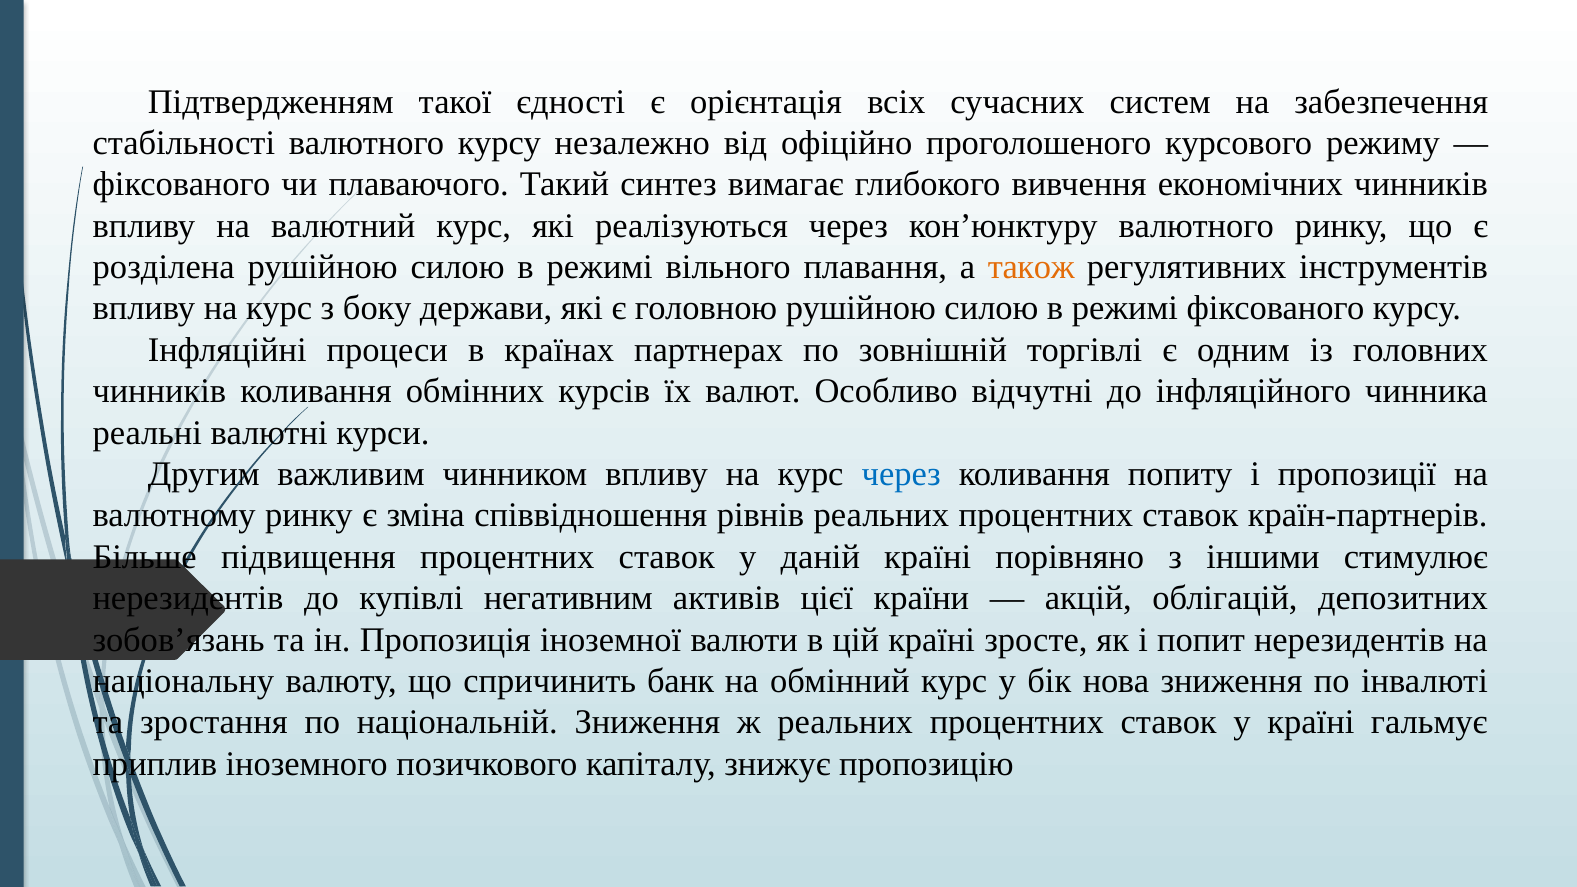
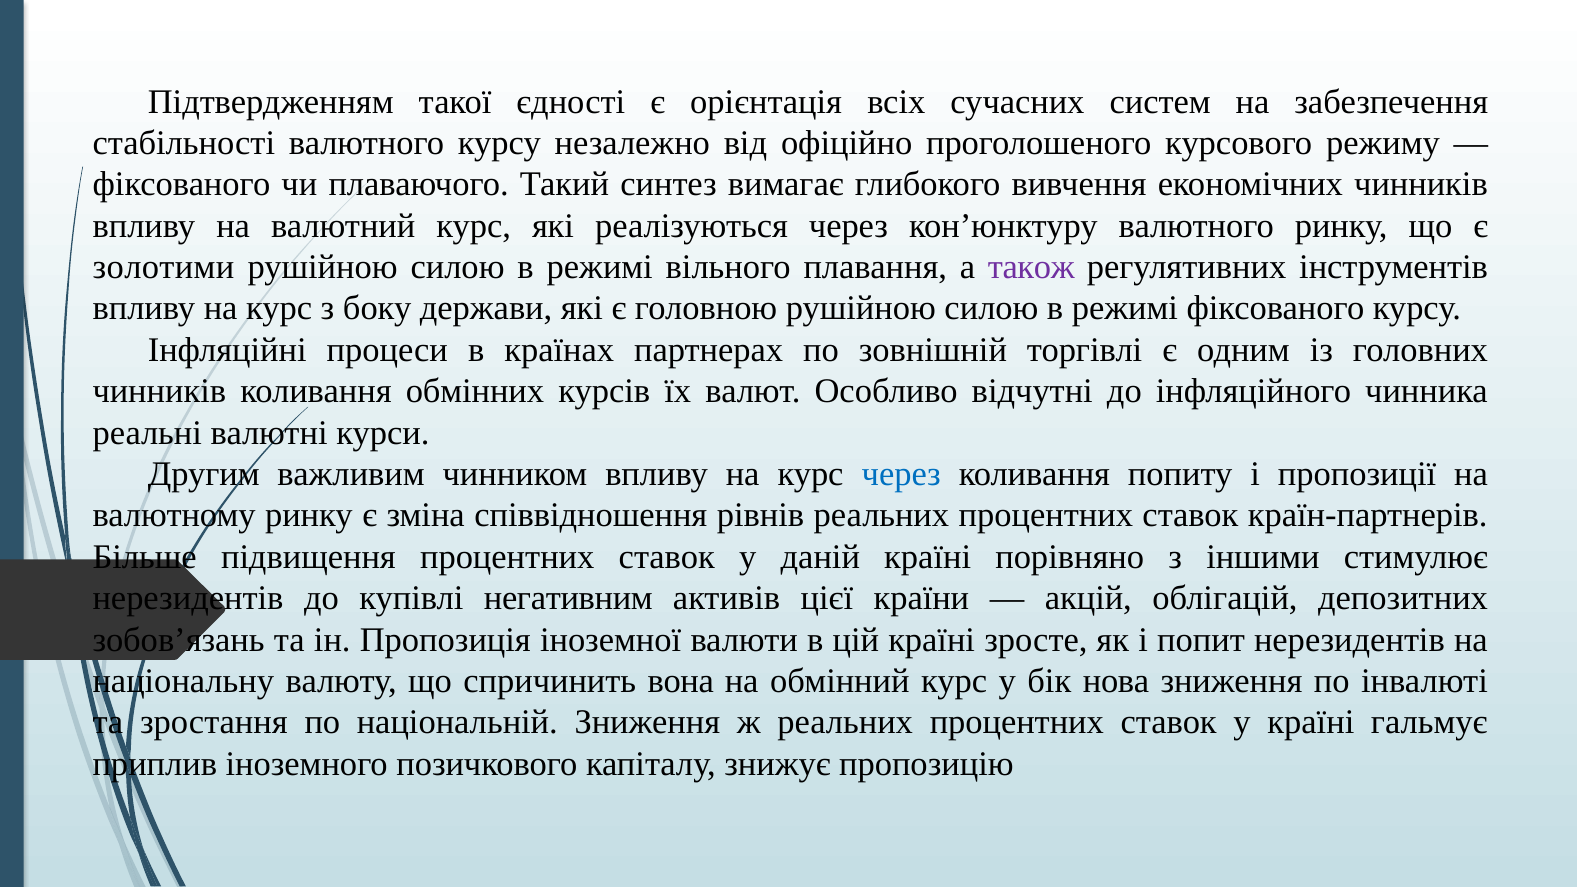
розділена: розділена -> золотими
також colour: orange -> purple
банк: банк -> вона
